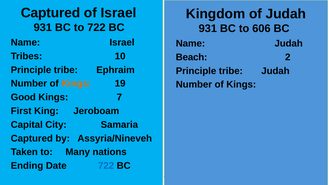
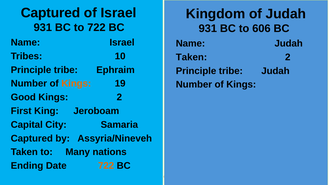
Beach at (192, 57): Beach -> Taken
Kings 7: 7 -> 2
722 at (106, 166) colour: blue -> orange
